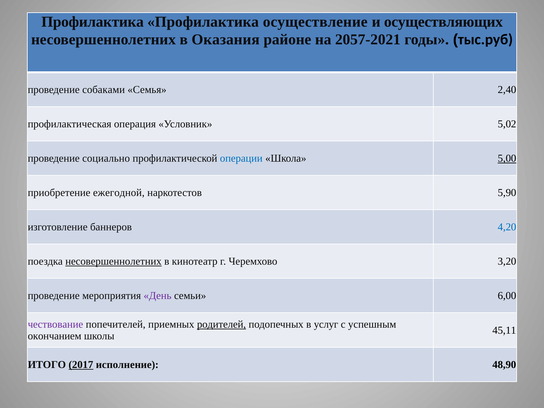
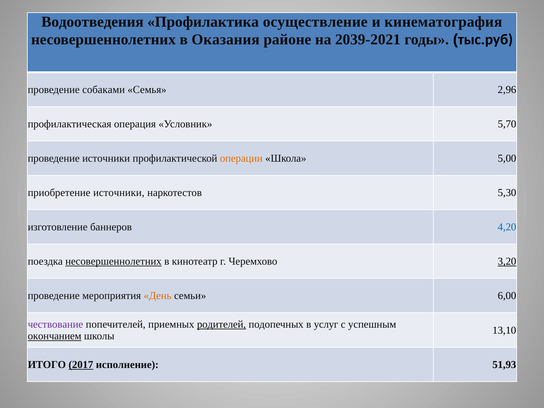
Профилактика at (93, 22): Профилактика -> Водоотведения
осуществляющих: осуществляющих -> кинематография
2057-2021: 2057-2021 -> 2039-2021
2,40: 2,40 -> 2,96
5,02: 5,02 -> 5,70
проведение социально: социально -> источники
операции colour: blue -> orange
5,00 underline: present -> none
приобретение ежегодной: ежегодной -> источники
5,90: 5,90 -> 5,30
3,20 underline: none -> present
День colour: purple -> orange
45,11: 45,11 -> 13,10
окончанием underline: none -> present
48,90: 48,90 -> 51,93
